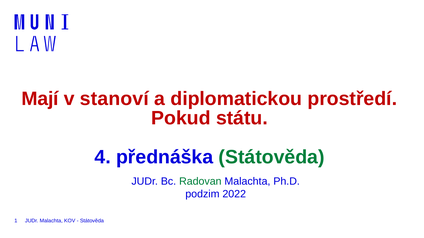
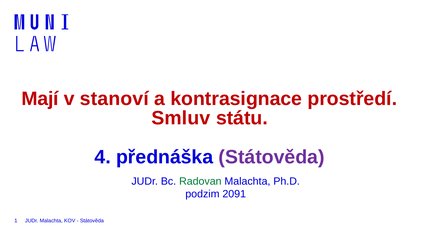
diplomatickou: diplomatickou -> kontrasignace
Pokud: Pokud -> Smluv
Státověda at (272, 157) colour: green -> purple
2022: 2022 -> 2091
